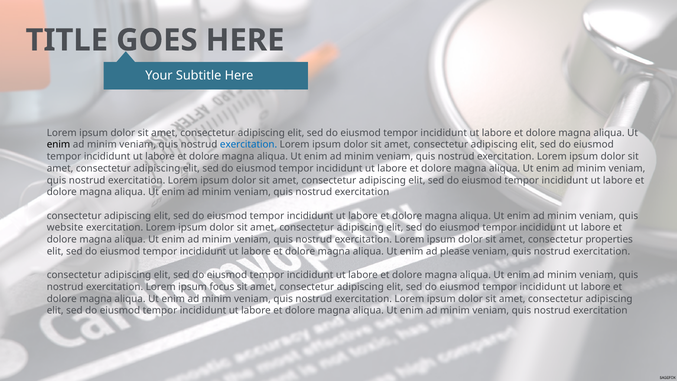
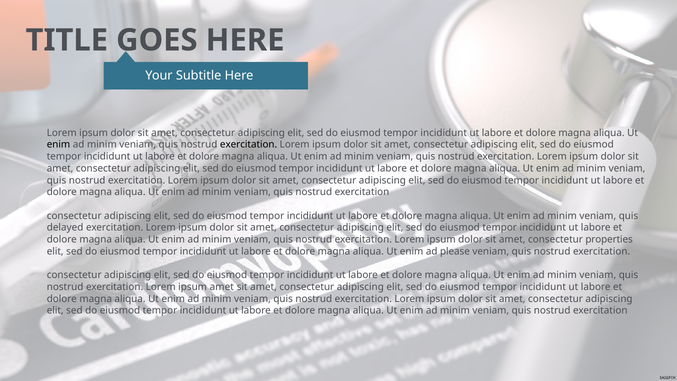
exercitation at (249, 145) colour: blue -> black
website: website -> delayed
ipsum focus: focus -> amet
